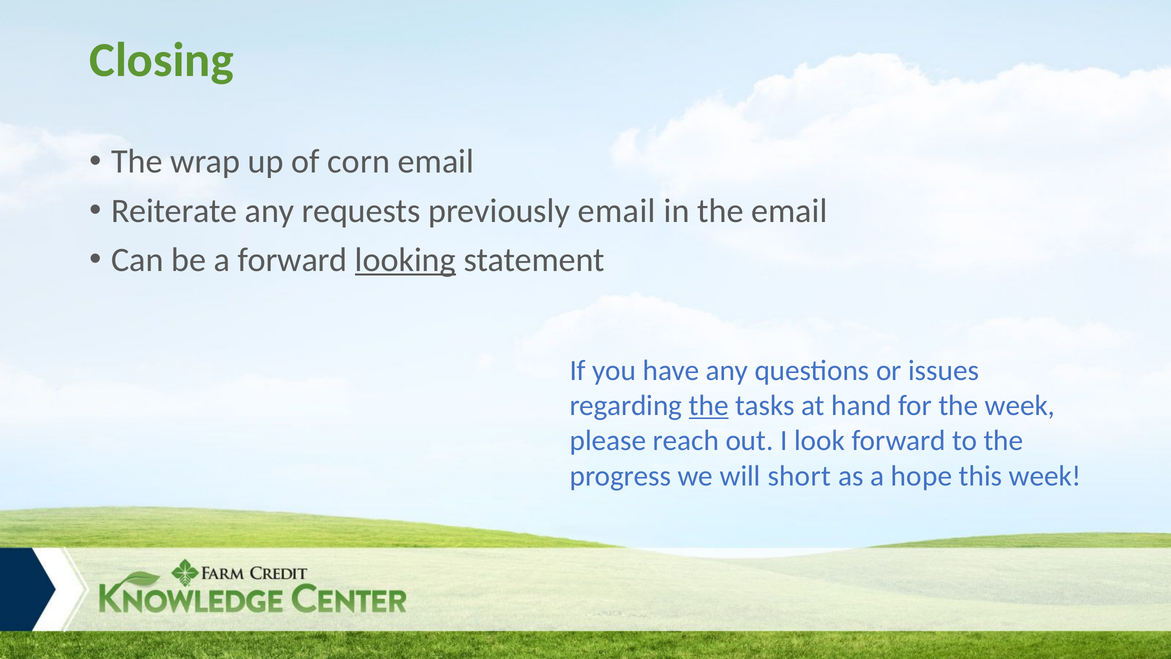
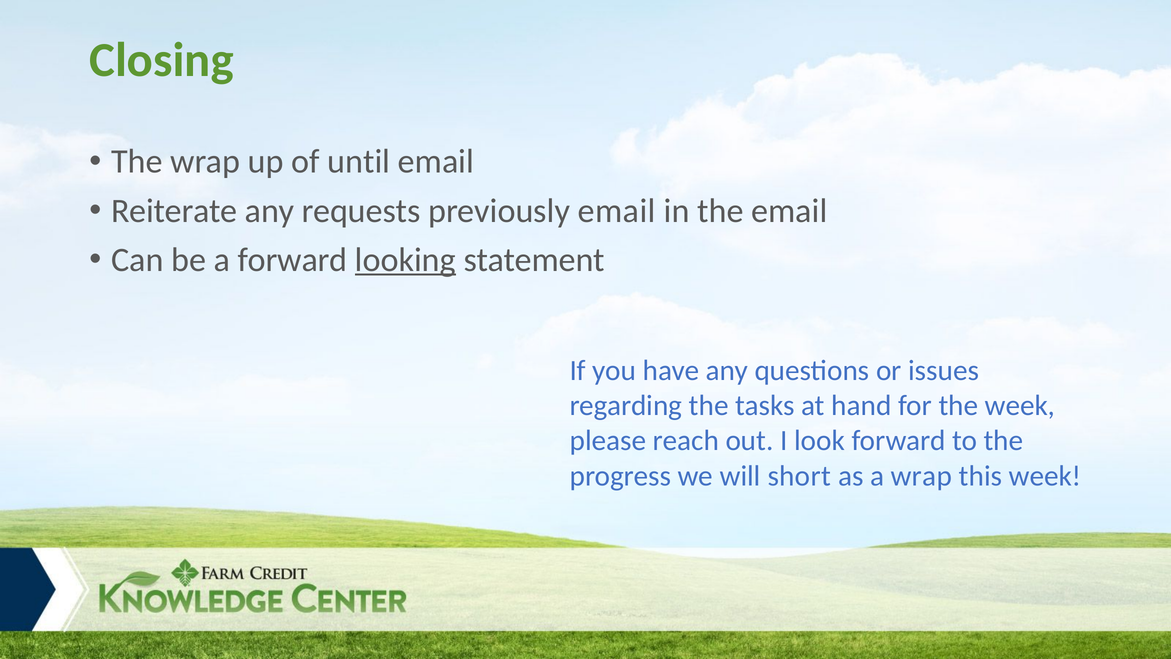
corn: corn -> until
the at (709, 405) underline: present -> none
a hope: hope -> wrap
